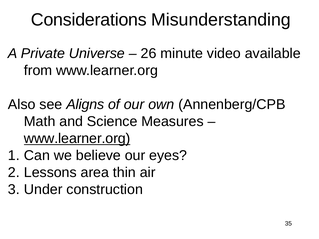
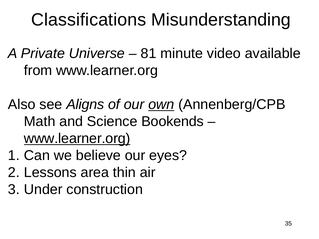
Considerations: Considerations -> Classifications
26: 26 -> 81
own underline: none -> present
Measures: Measures -> Bookends
